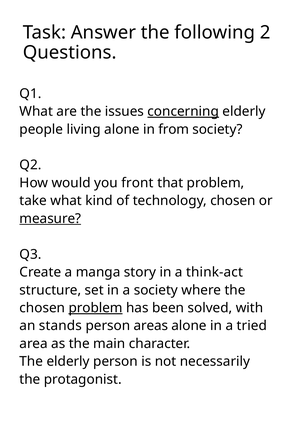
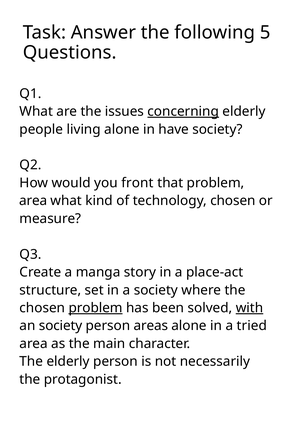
2: 2 -> 5
from: from -> have
take at (33, 201): take -> area
measure underline: present -> none
think-act: think-act -> place-act
with underline: none -> present
an stands: stands -> society
